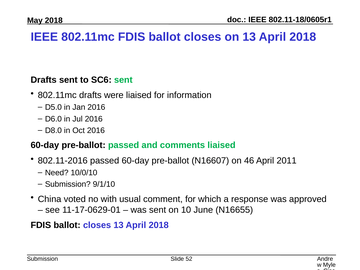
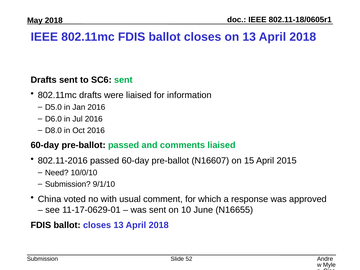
46: 46 -> 15
2011: 2011 -> 2015
